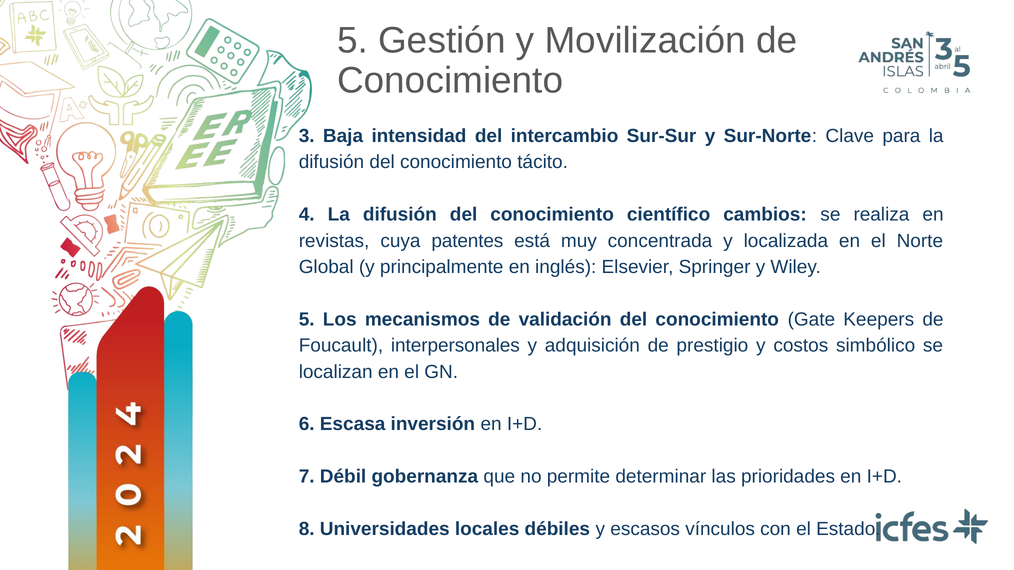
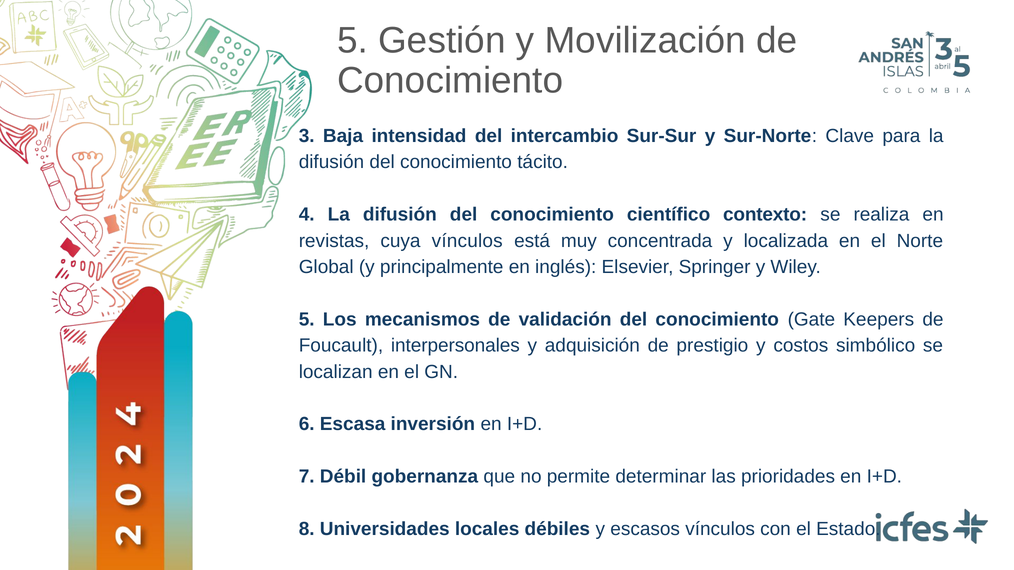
cambios: cambios -> contexto
cuya patentes: patentes -> vínculos
